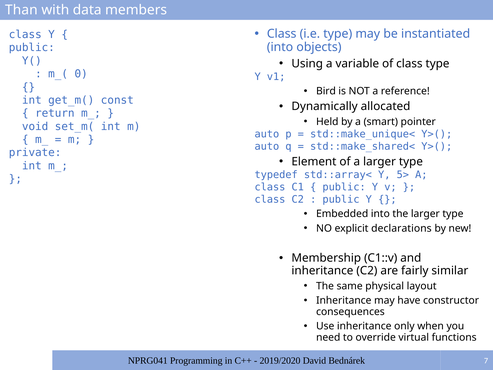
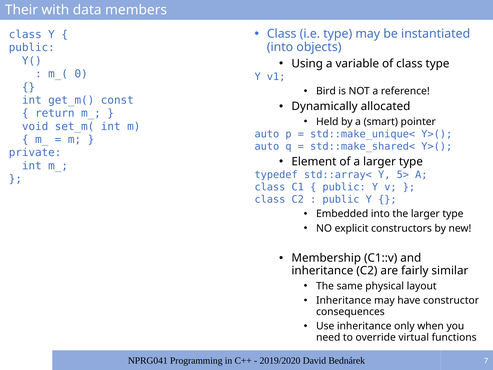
Than: Than -> Their
declarations: declarations -> constructors
